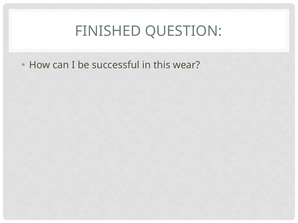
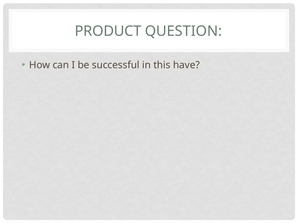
FINISHED: FINISHED -> PRODUCT
wear: wear -> have
